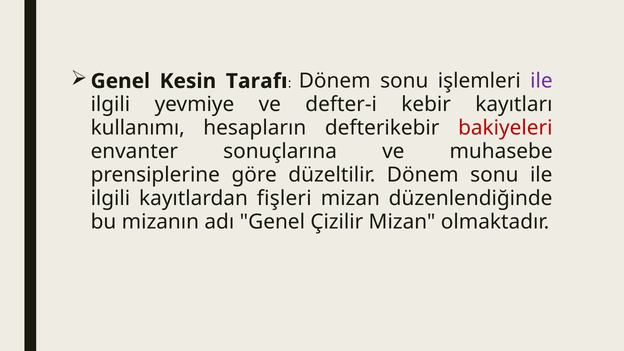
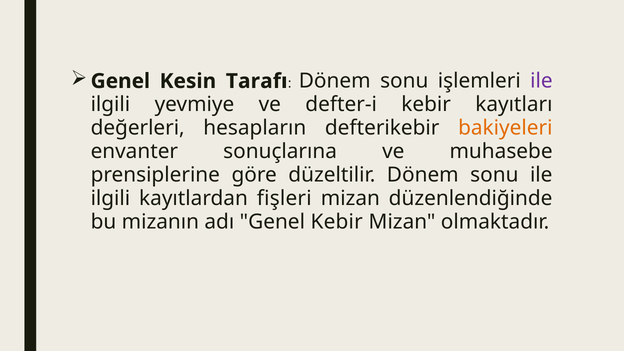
kullanımı: kullanımı -> değerleri
bakiyeleri colour: red -> orange
Genel Çizilir: Çizilir -> Kebir
